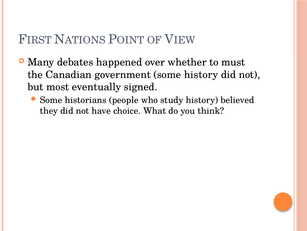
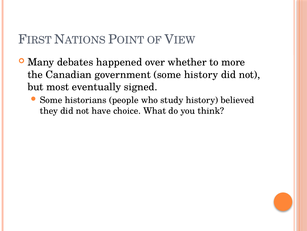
must: must -> more
